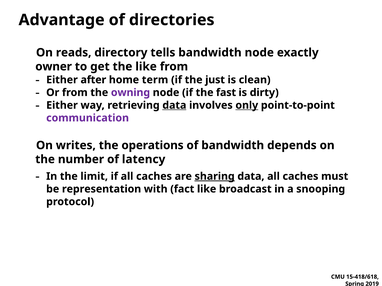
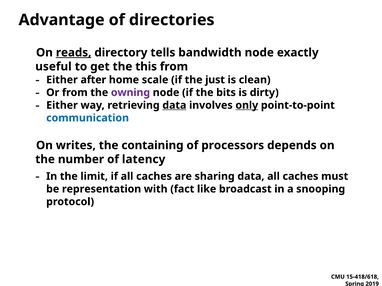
reads underline: none -> present
owner: owner -> useful
the like: like -> this
term: term -> scale
fast: fast -> bits
communication colour: purple -> blue
operations: operations -> containing
of bandwidth: bandwidth -> processors
sharing underline: present -> none
